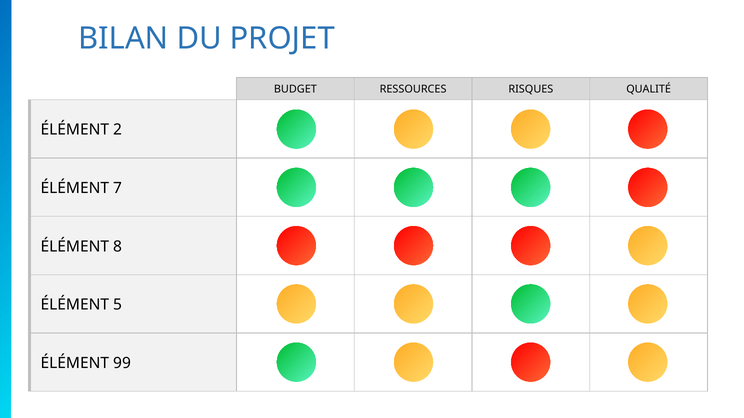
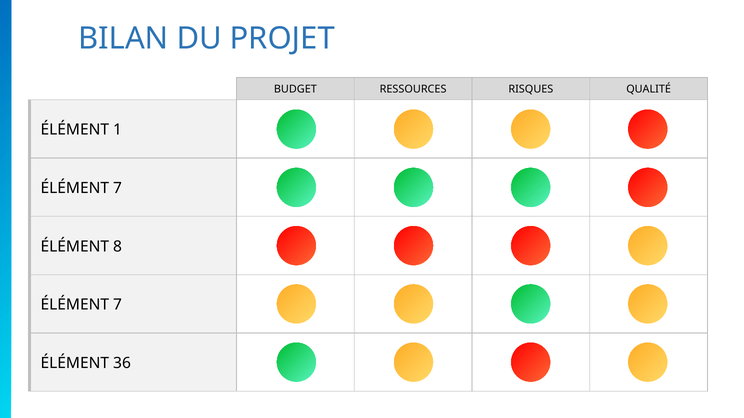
2: 2 -> 1
5 at (118, 305): 5 -> 7
99: 99 -> 36
